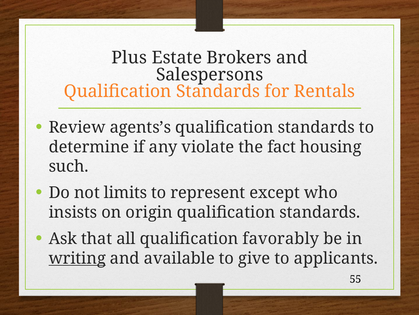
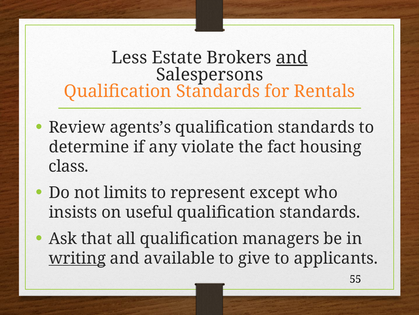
Plus: Plus -> Less
and at (292, 58) underline: none -> present
such: such -> class
origin: origin -> useful
favorably: favorably -> managers
